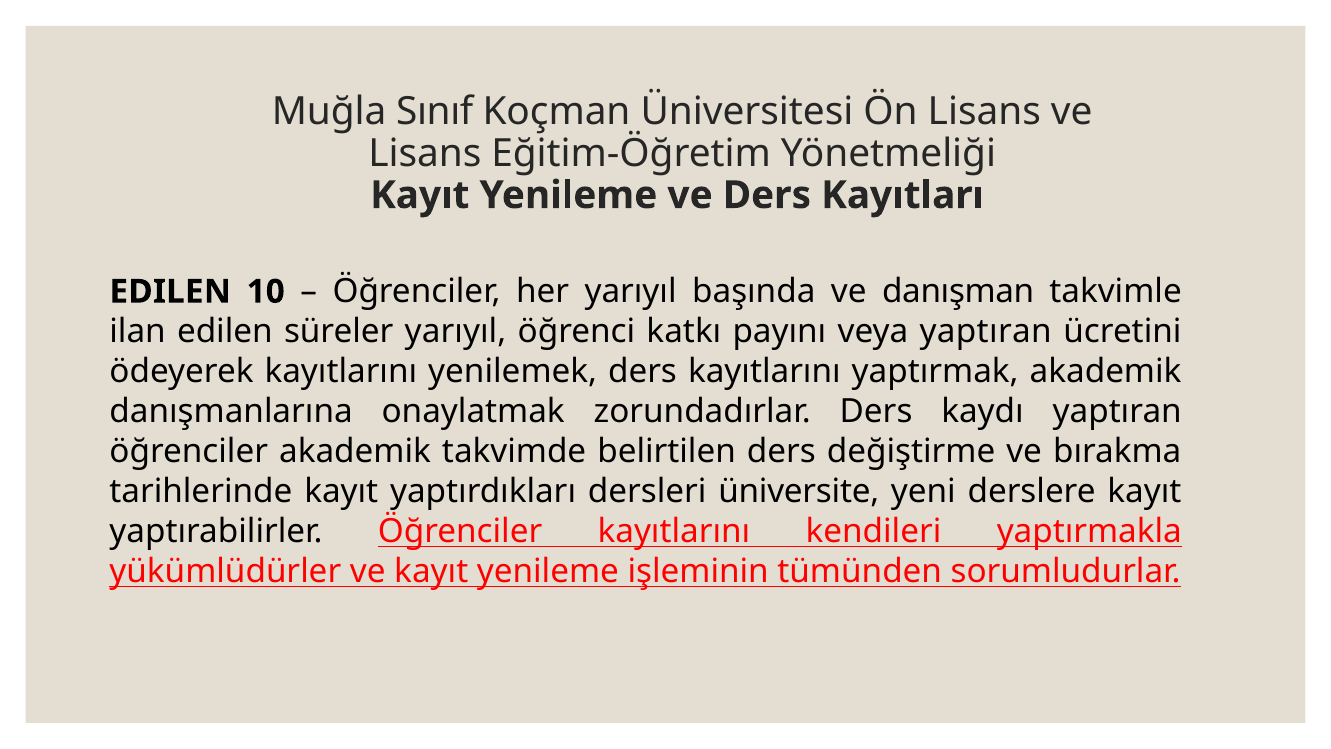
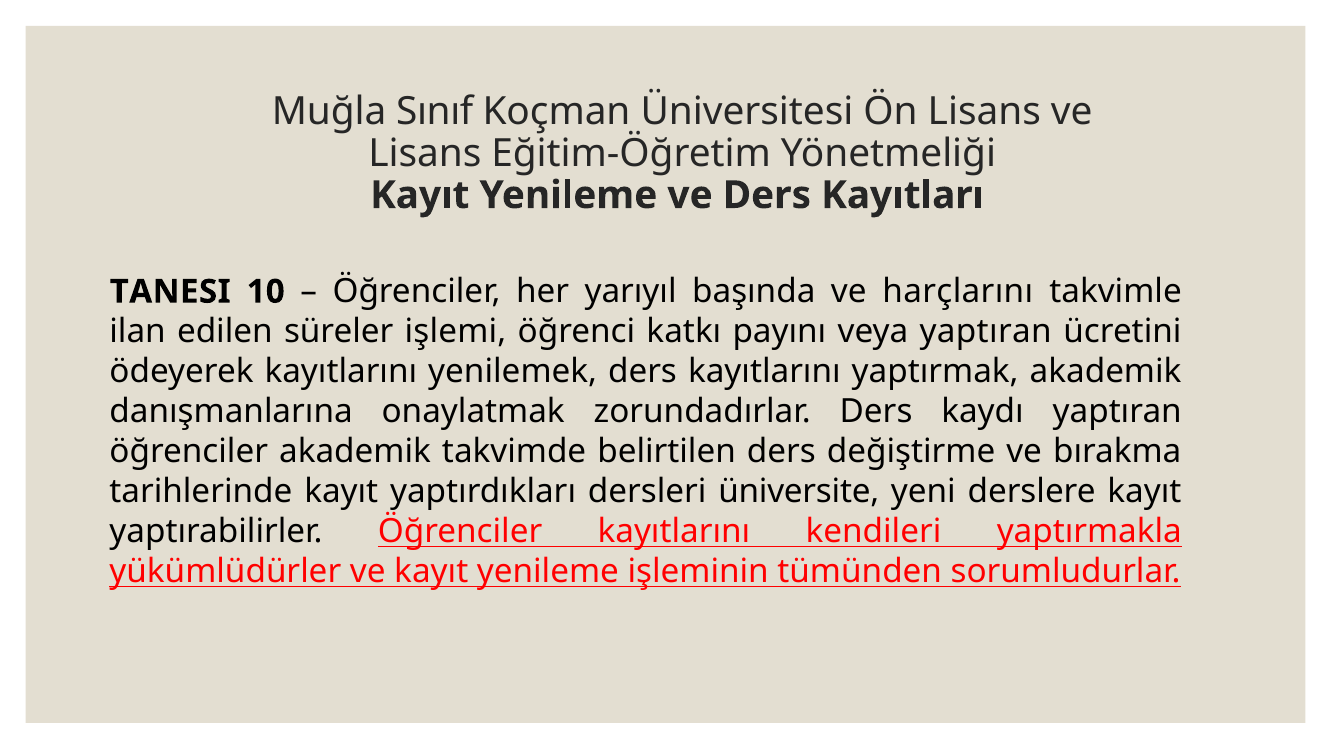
EDILEN at (170, 292): EDILEN -> TANESI
danışman: danışman -> harçlarını
süreler yarıyıl: yarıyıl -> işlemi
